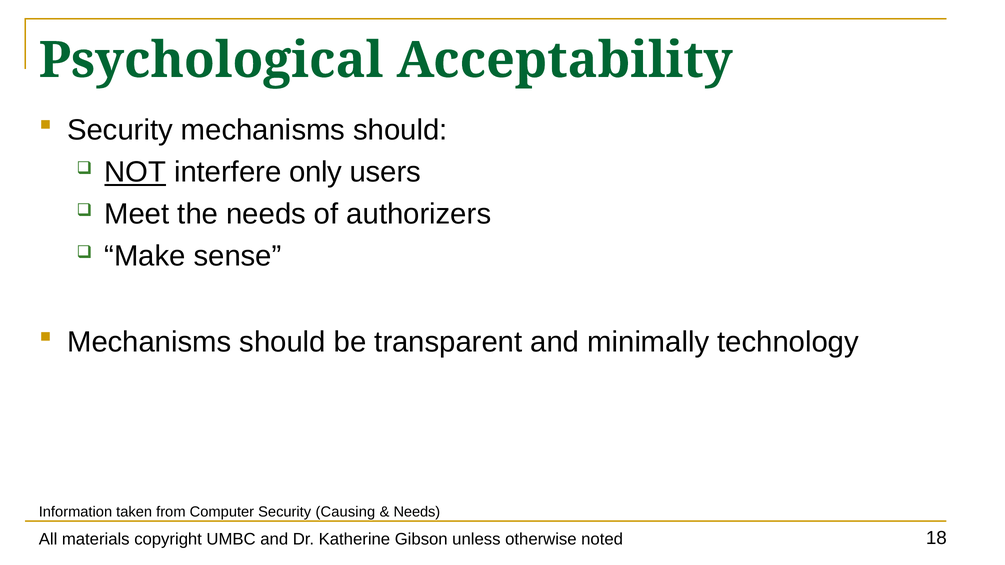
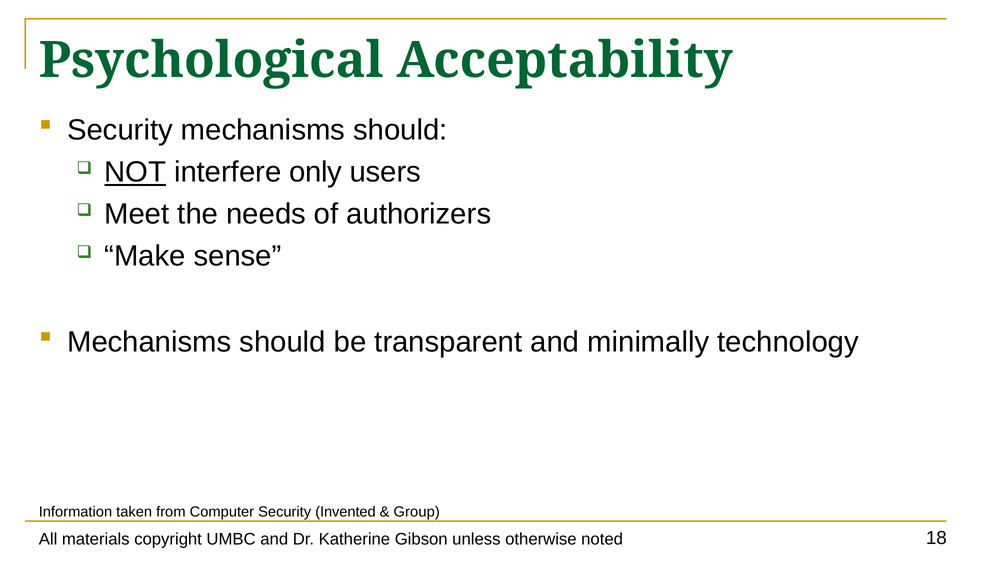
Causing: Causing -> Invented
Needs at (417, 512): Needs -> Group
